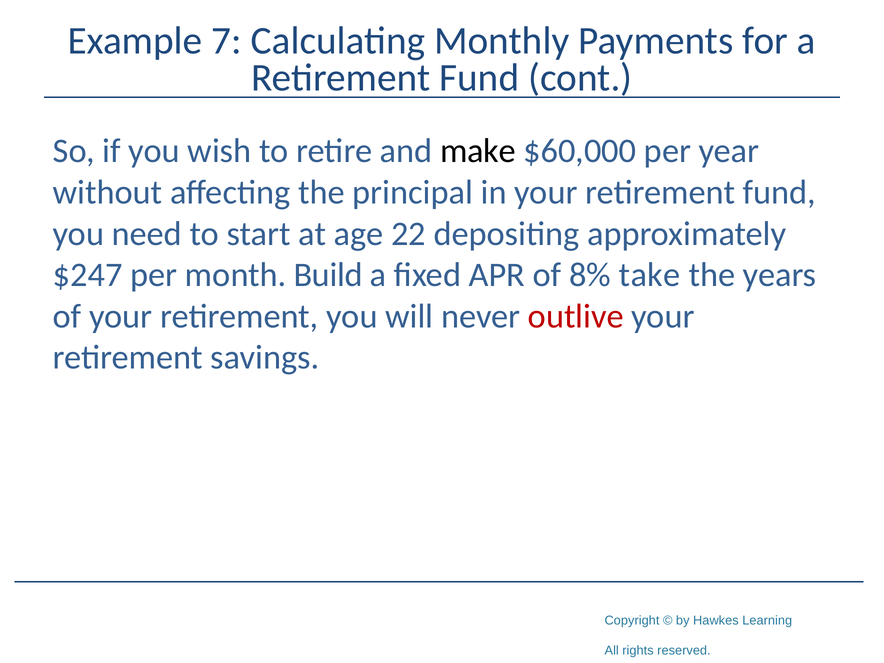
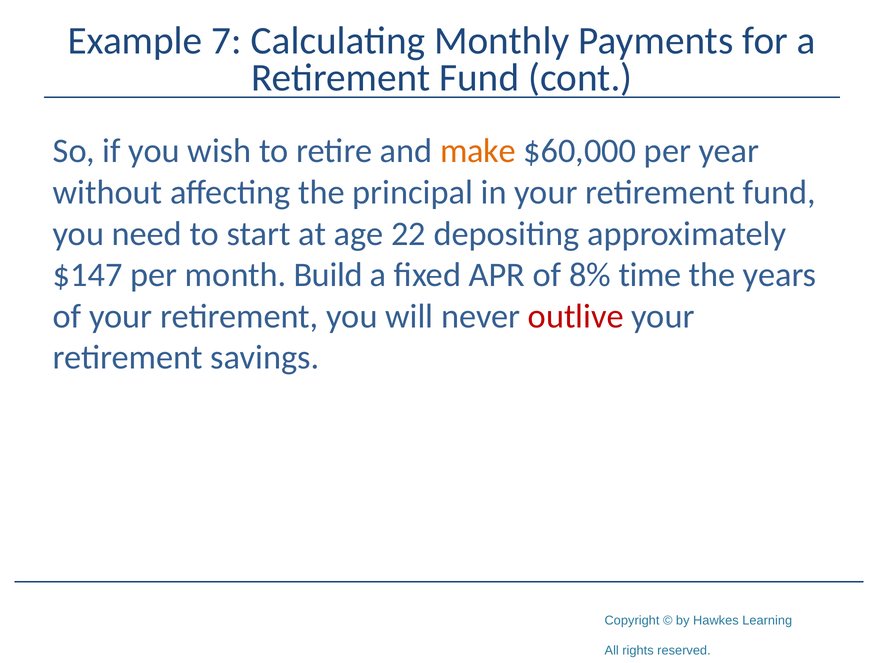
make colour: black -> orange
$247: $247 -> $147
take: take -> time
